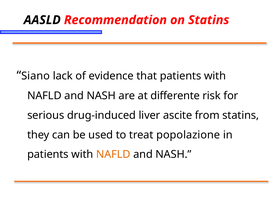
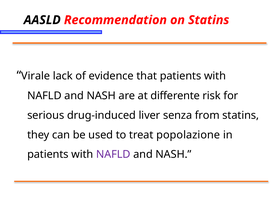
Siano: Siano -> Virale
ascite: ascite -> senza
NAFLD at (113, 155) colour: orange -> purple
